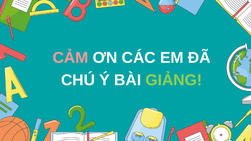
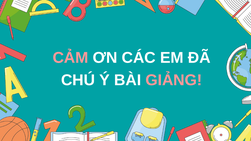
GIẢNG colour: light green -> pink
